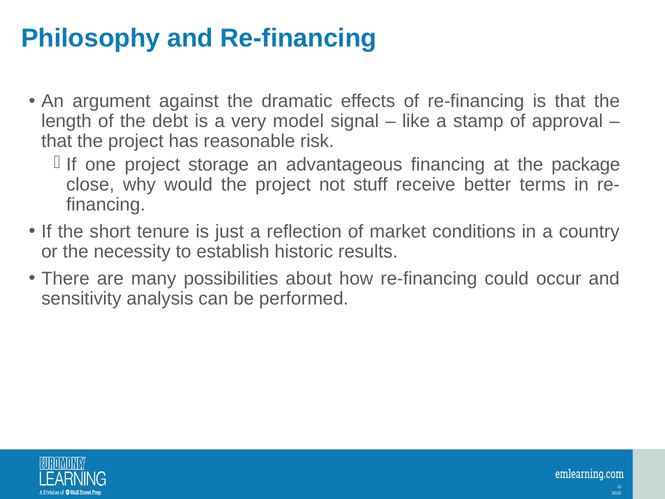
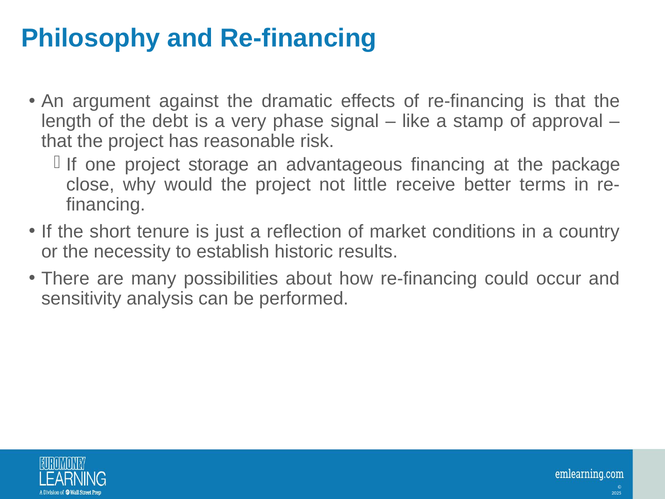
model: model -> phase
stuff: stuff -> little
